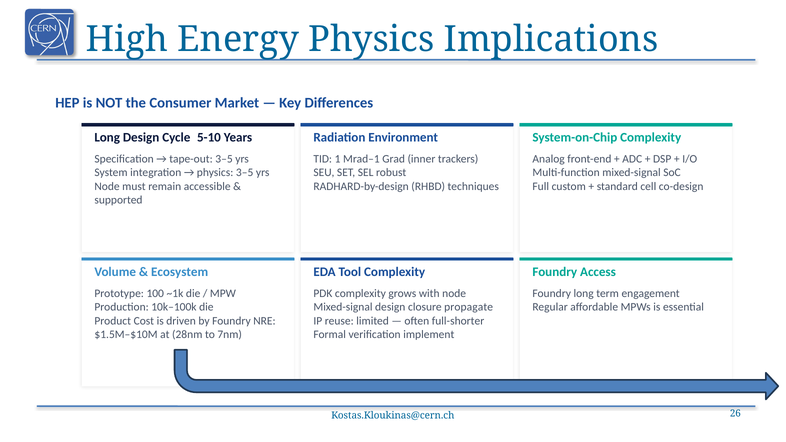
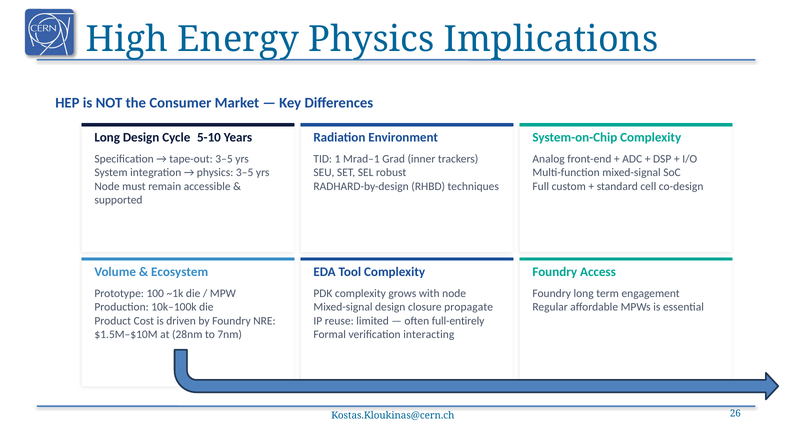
full-shorter: full-shorter -> full-entirely
implement: implement -> interacting
